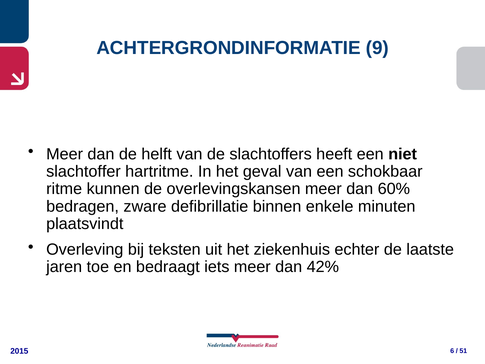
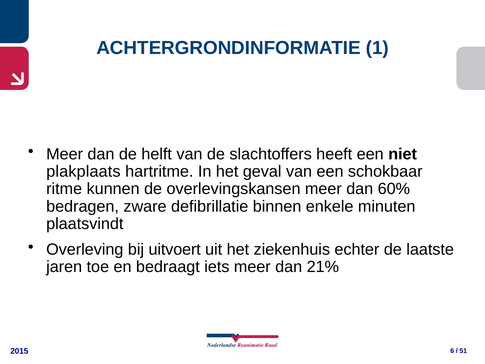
9: 9 -> 1
slachtoffer: slachtoffer -> plakplaats
teksten: teksten -> uitvoert
42%: 42% -> 21%
